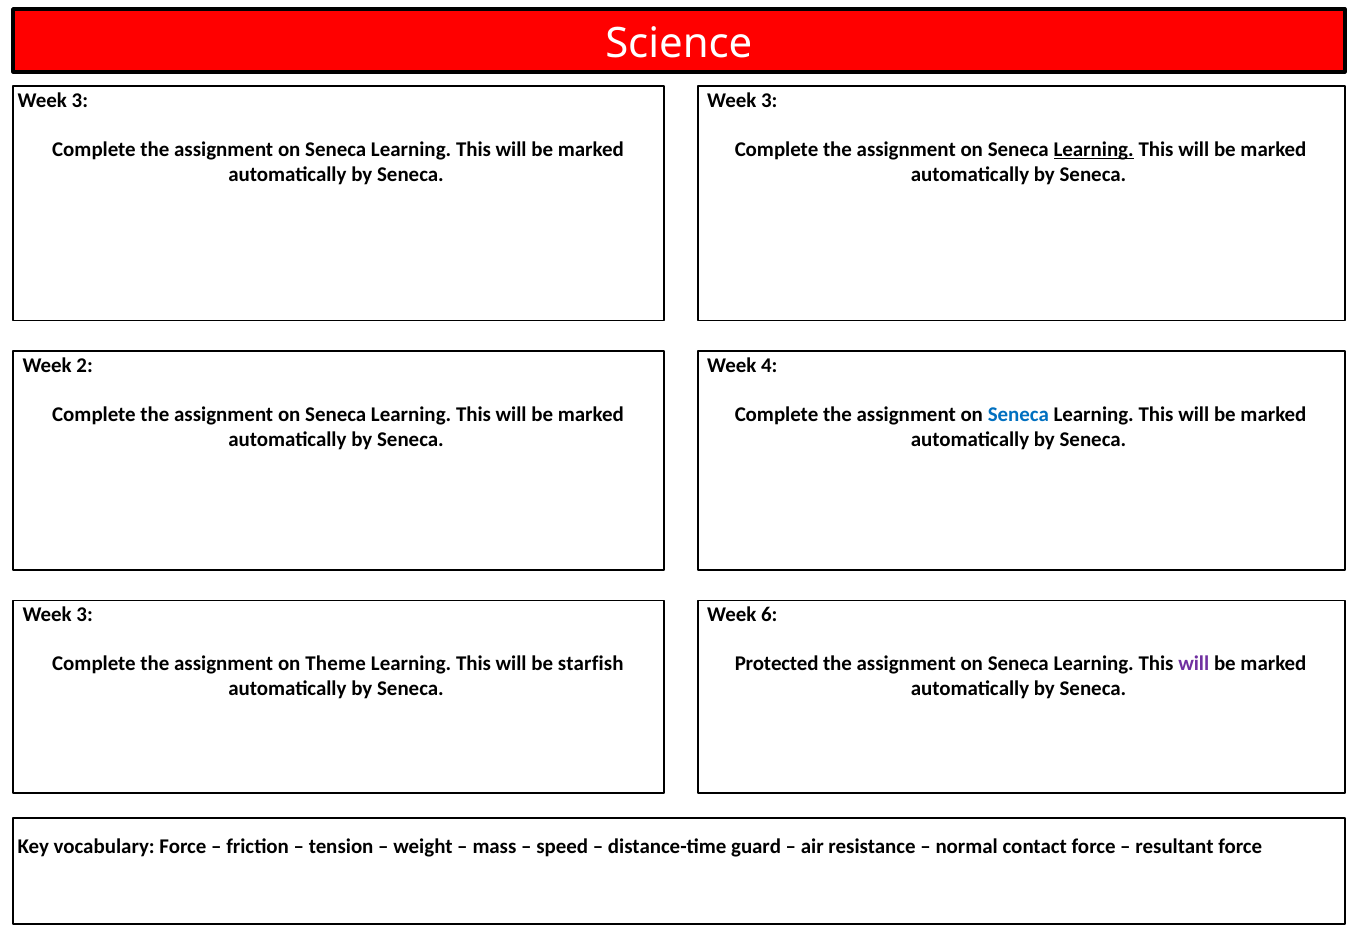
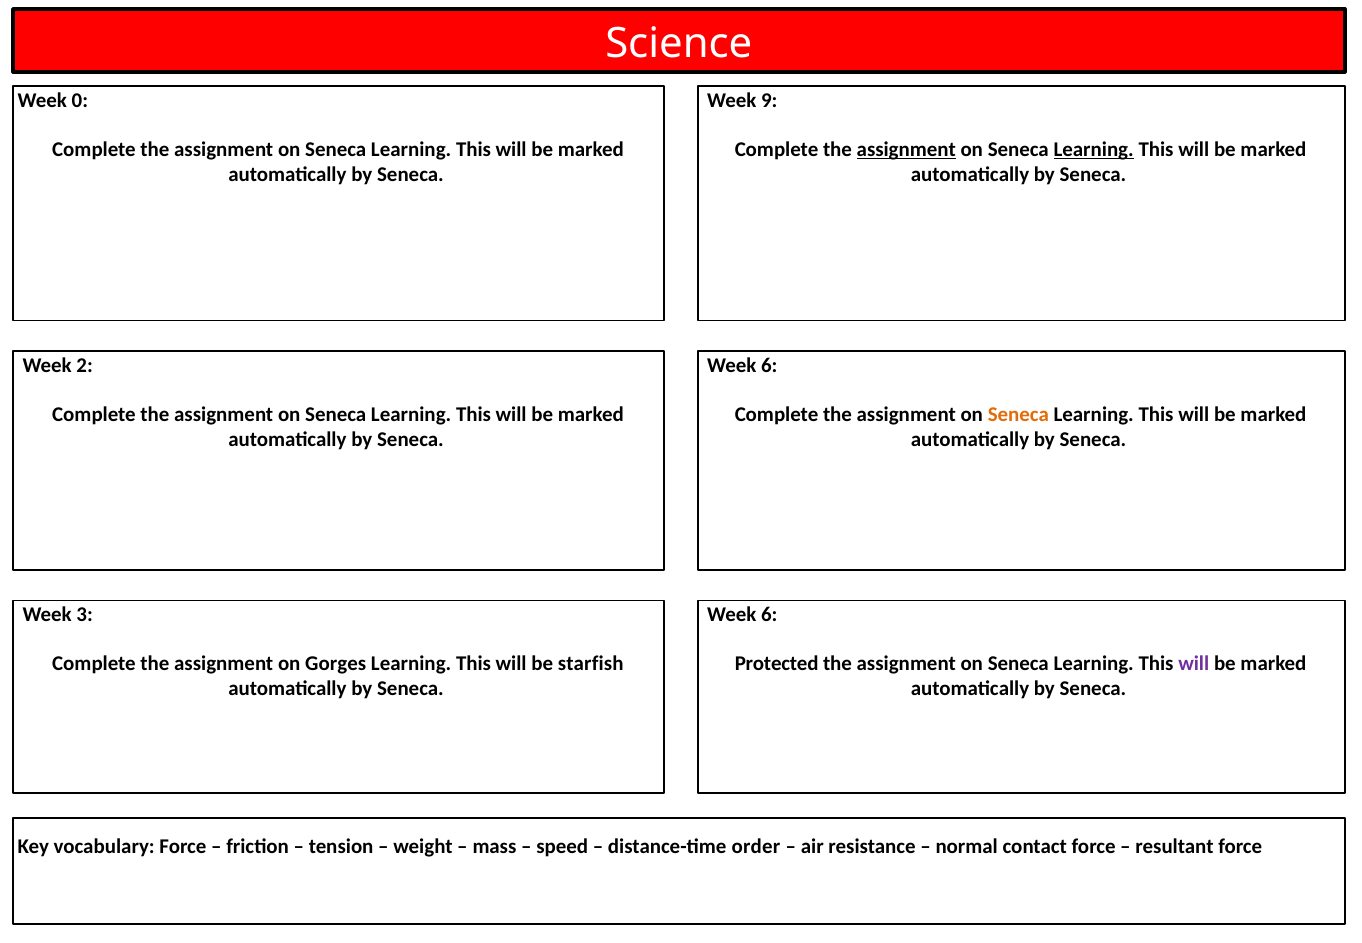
3 at (80, 100): 3 -> 0
3 at (769, 100): 3 -> 9
assignment at (906, 150) underline: none -> present
4 at (769, 365): 4 -> 6
Seneca at (1018, 415) colour: blue -> orange
Theme: Theme -> Gorges
guard: guard -> order
